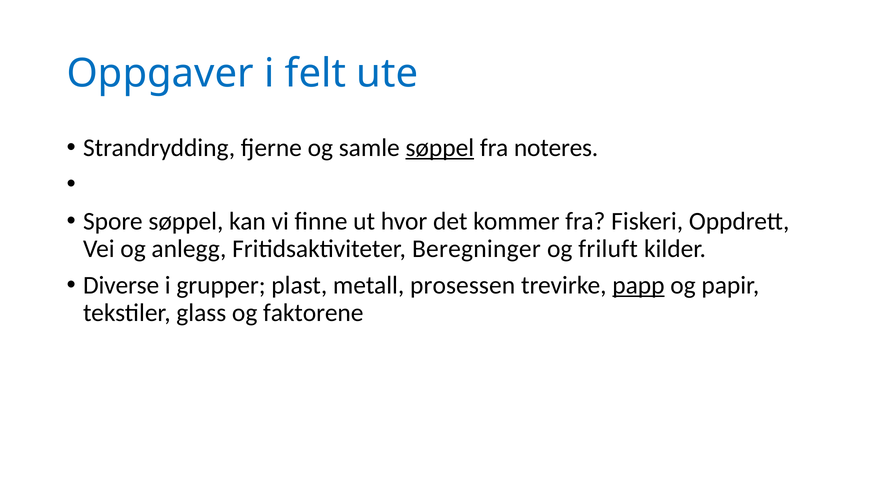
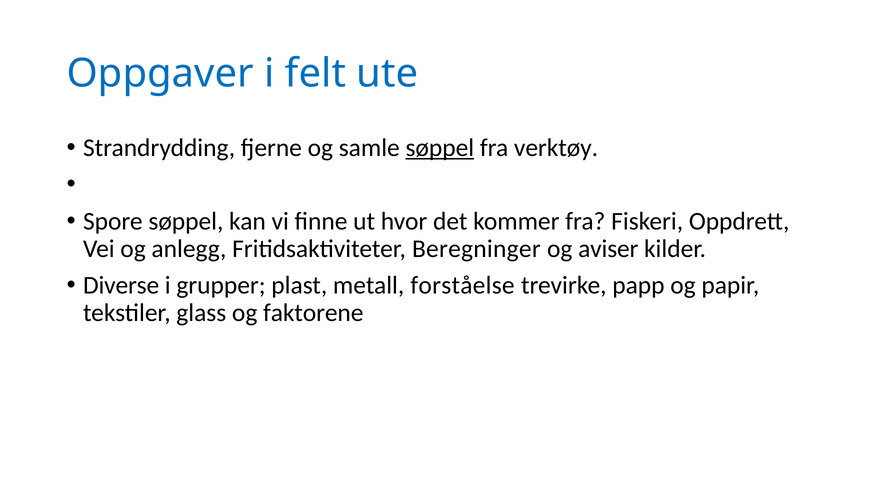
noteres: noteres -> verktøy
friluft: friluft -> aviser
prosessen: prosessen -> forståelse
papp underline: present -> none
